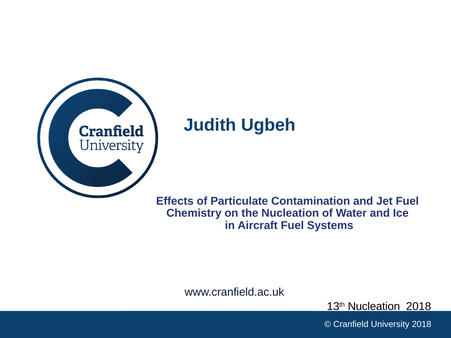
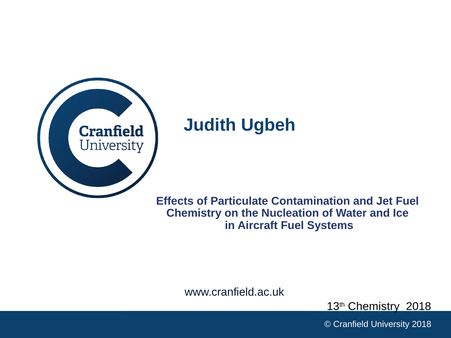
13th Nucleation: Nucleation -> Chemistry
